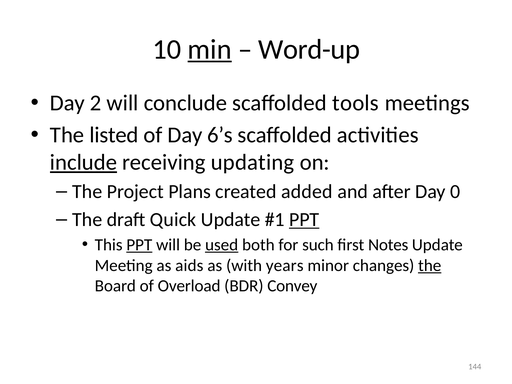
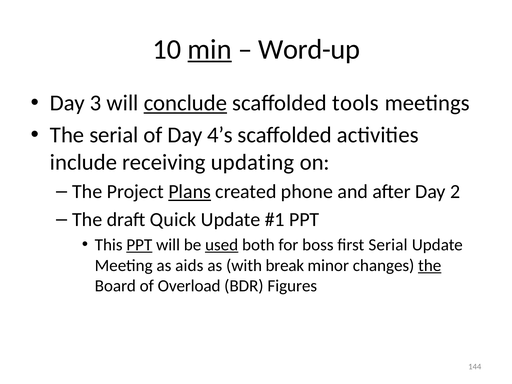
2: 2 -> 3
conclude underline: none -> present
The listed: listed -> serial
6’s: 6’s -> 4’s
include underline: present -> none
Plans underline: none -> present
added: added -> phone
0: 0 -> 2
PPT at (304, 220) underline: present -> none
such: such -> boss
first Notes: Notes -> Serial
years: years -> break
Convey: Convey -> Figures
